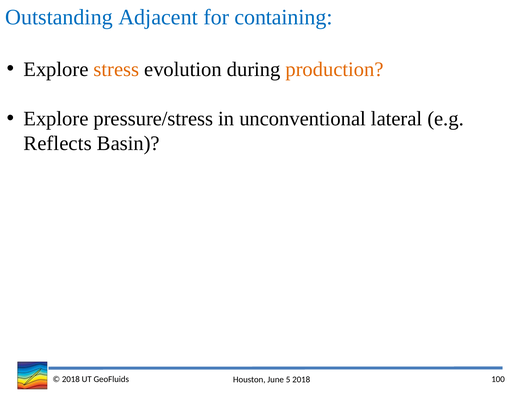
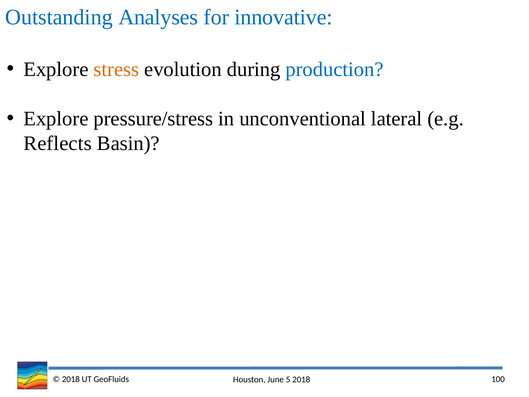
Adjacent: Adjacent -> Analyses
containing: containing -> innovative
production colour: orange -> blue
